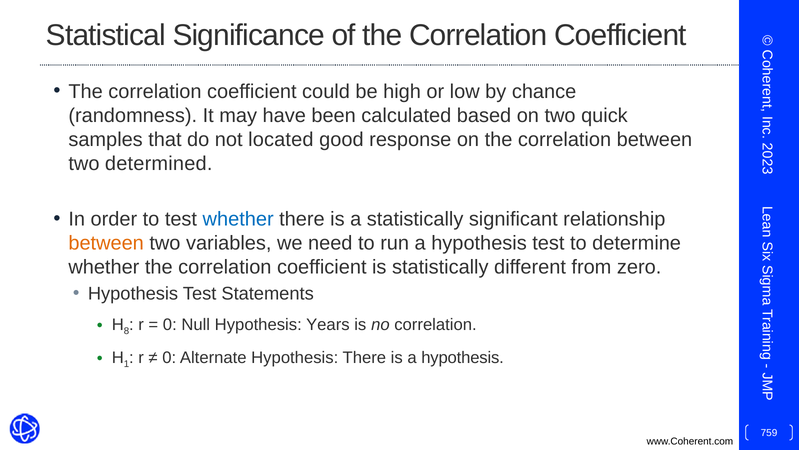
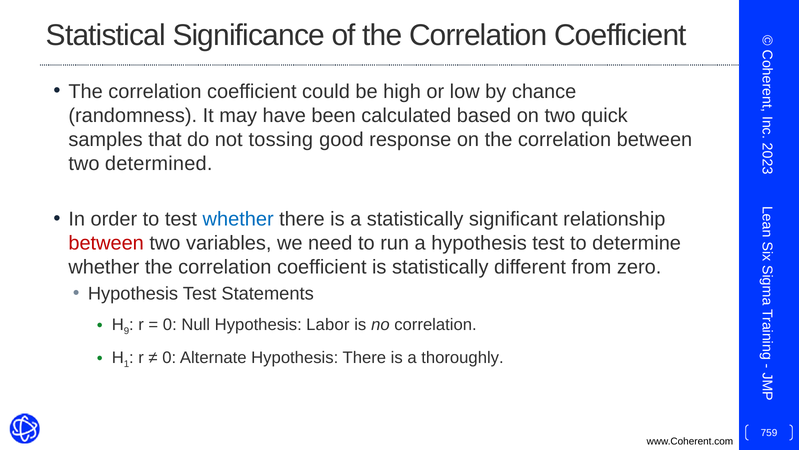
located: located -> tossing
between at (106, 243) colour: orange -> red
8: 8 -> 9
Years: Years -> Labor
is a hypothesis: hypothesis -> thoroughly
